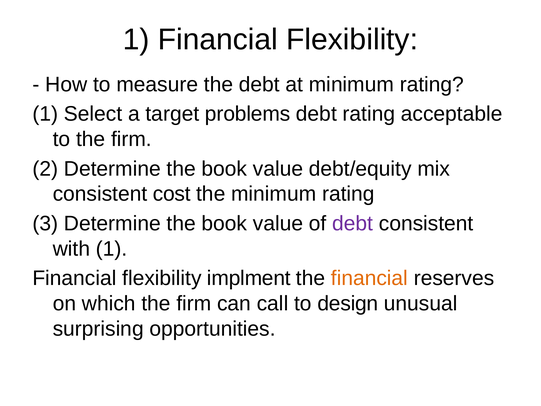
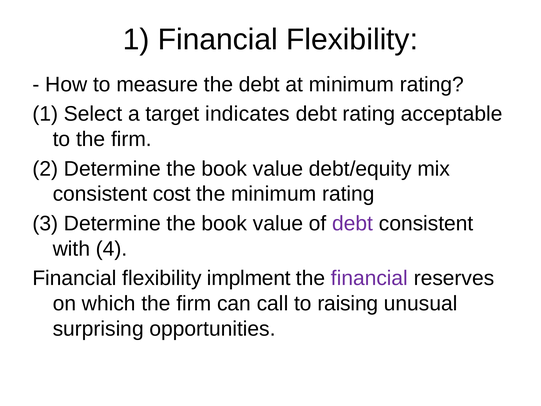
problems: problems -> indicates
with 1: 1 -> 4
financial at (369, 278) colour: orange -> purple
design: design -> raising
